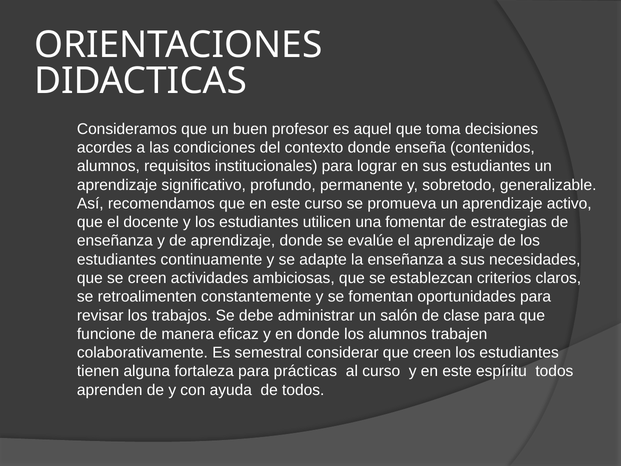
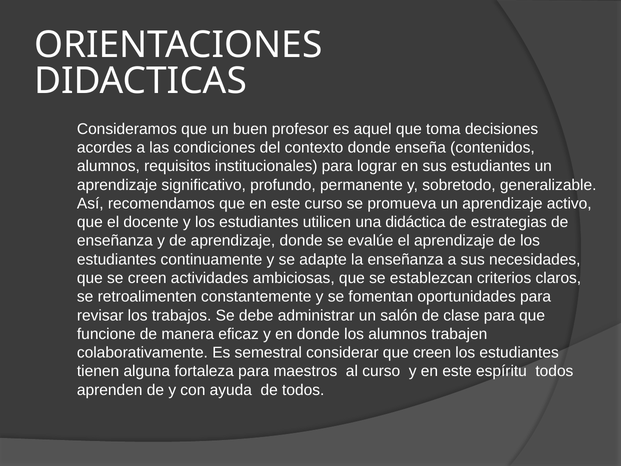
fomentar: fomentar -> didáctica
prácticas: prácticas -> maestros
